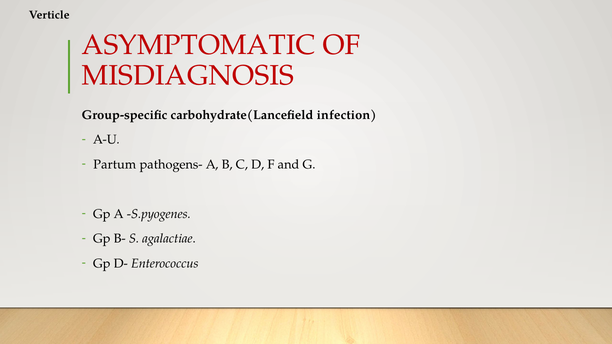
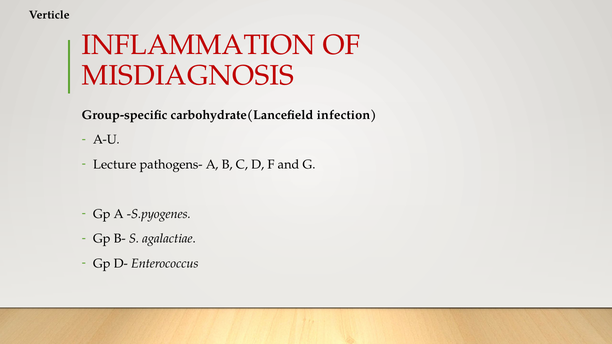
ASYMPTOMATIC: ASYMPTOMATIC -> INFLAMMATION
Partum: Partum -> Lecture
